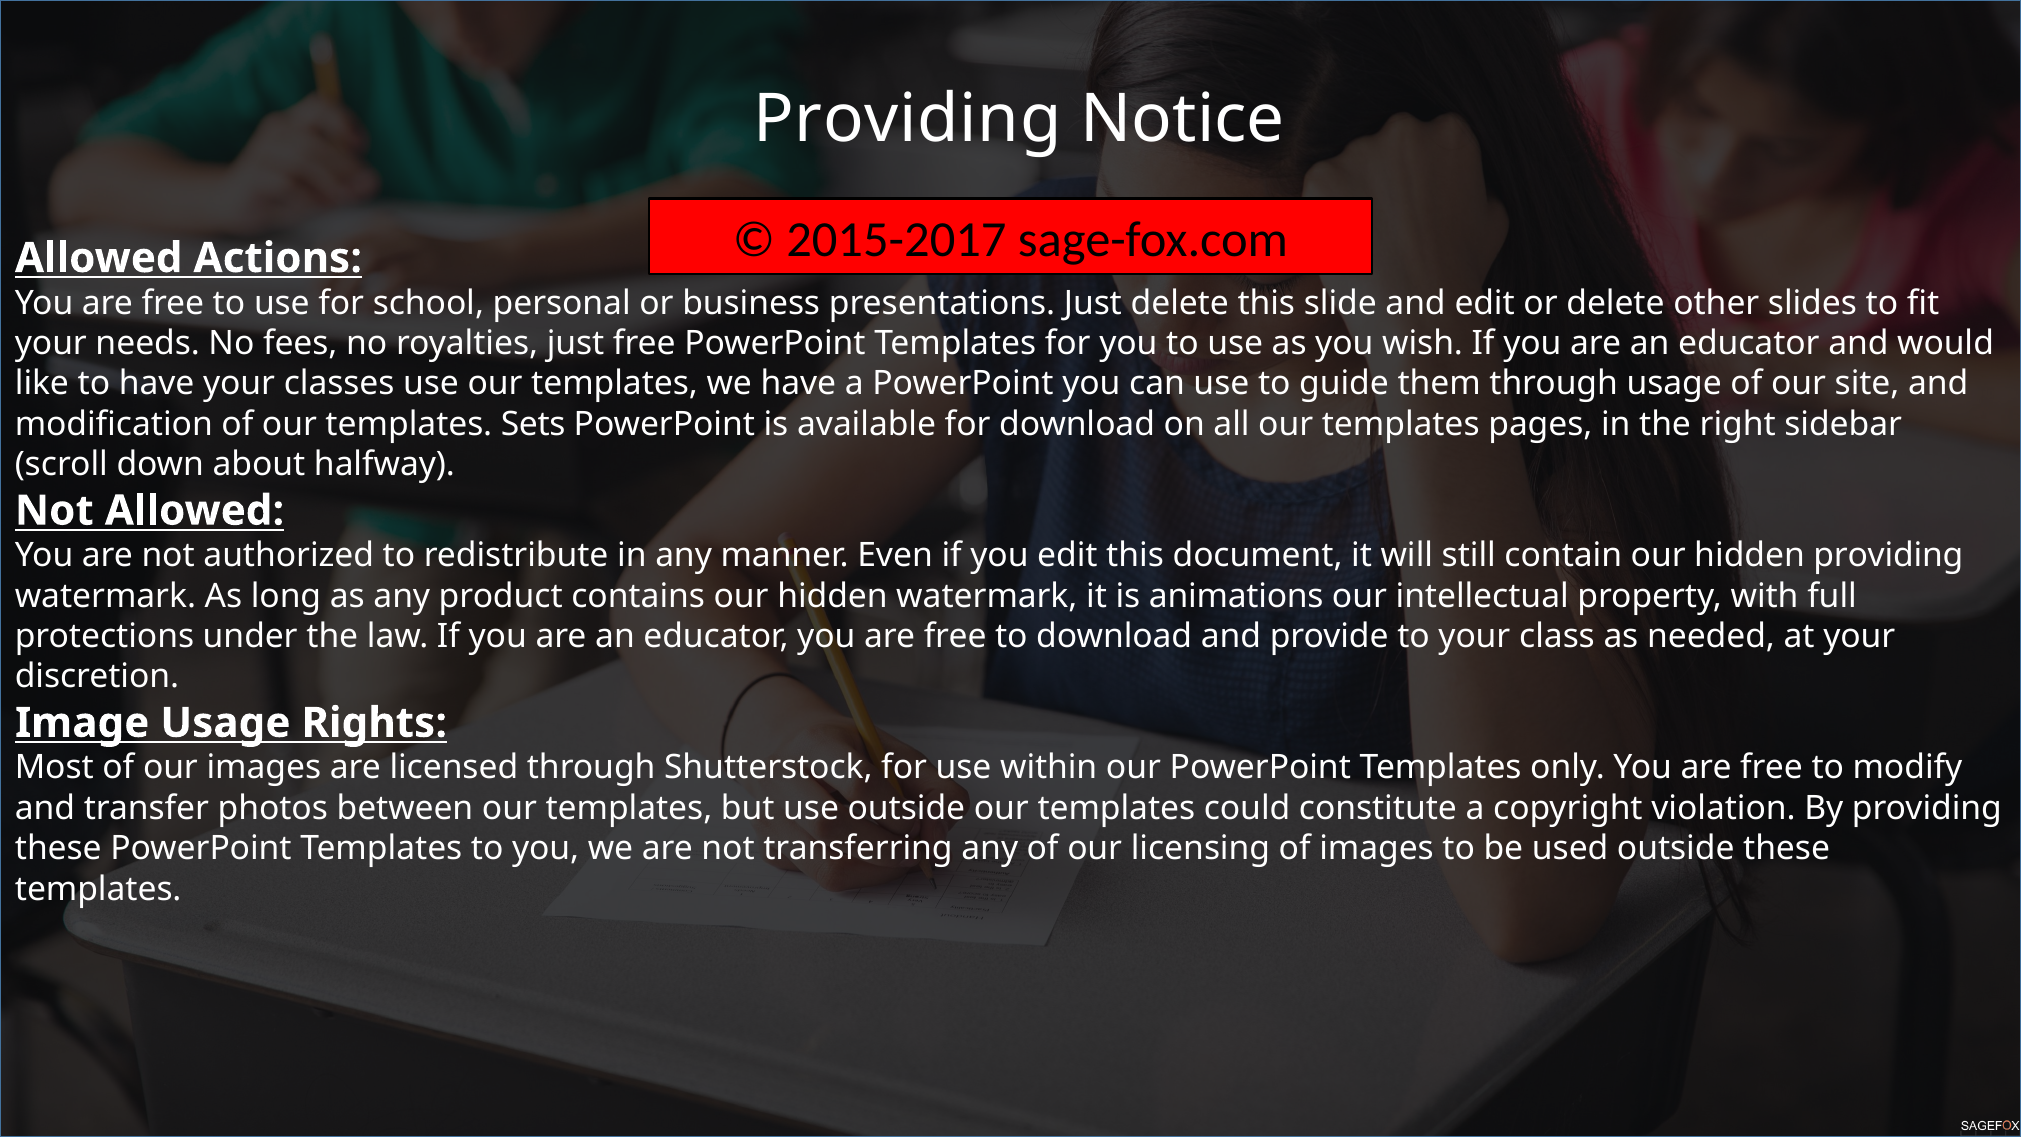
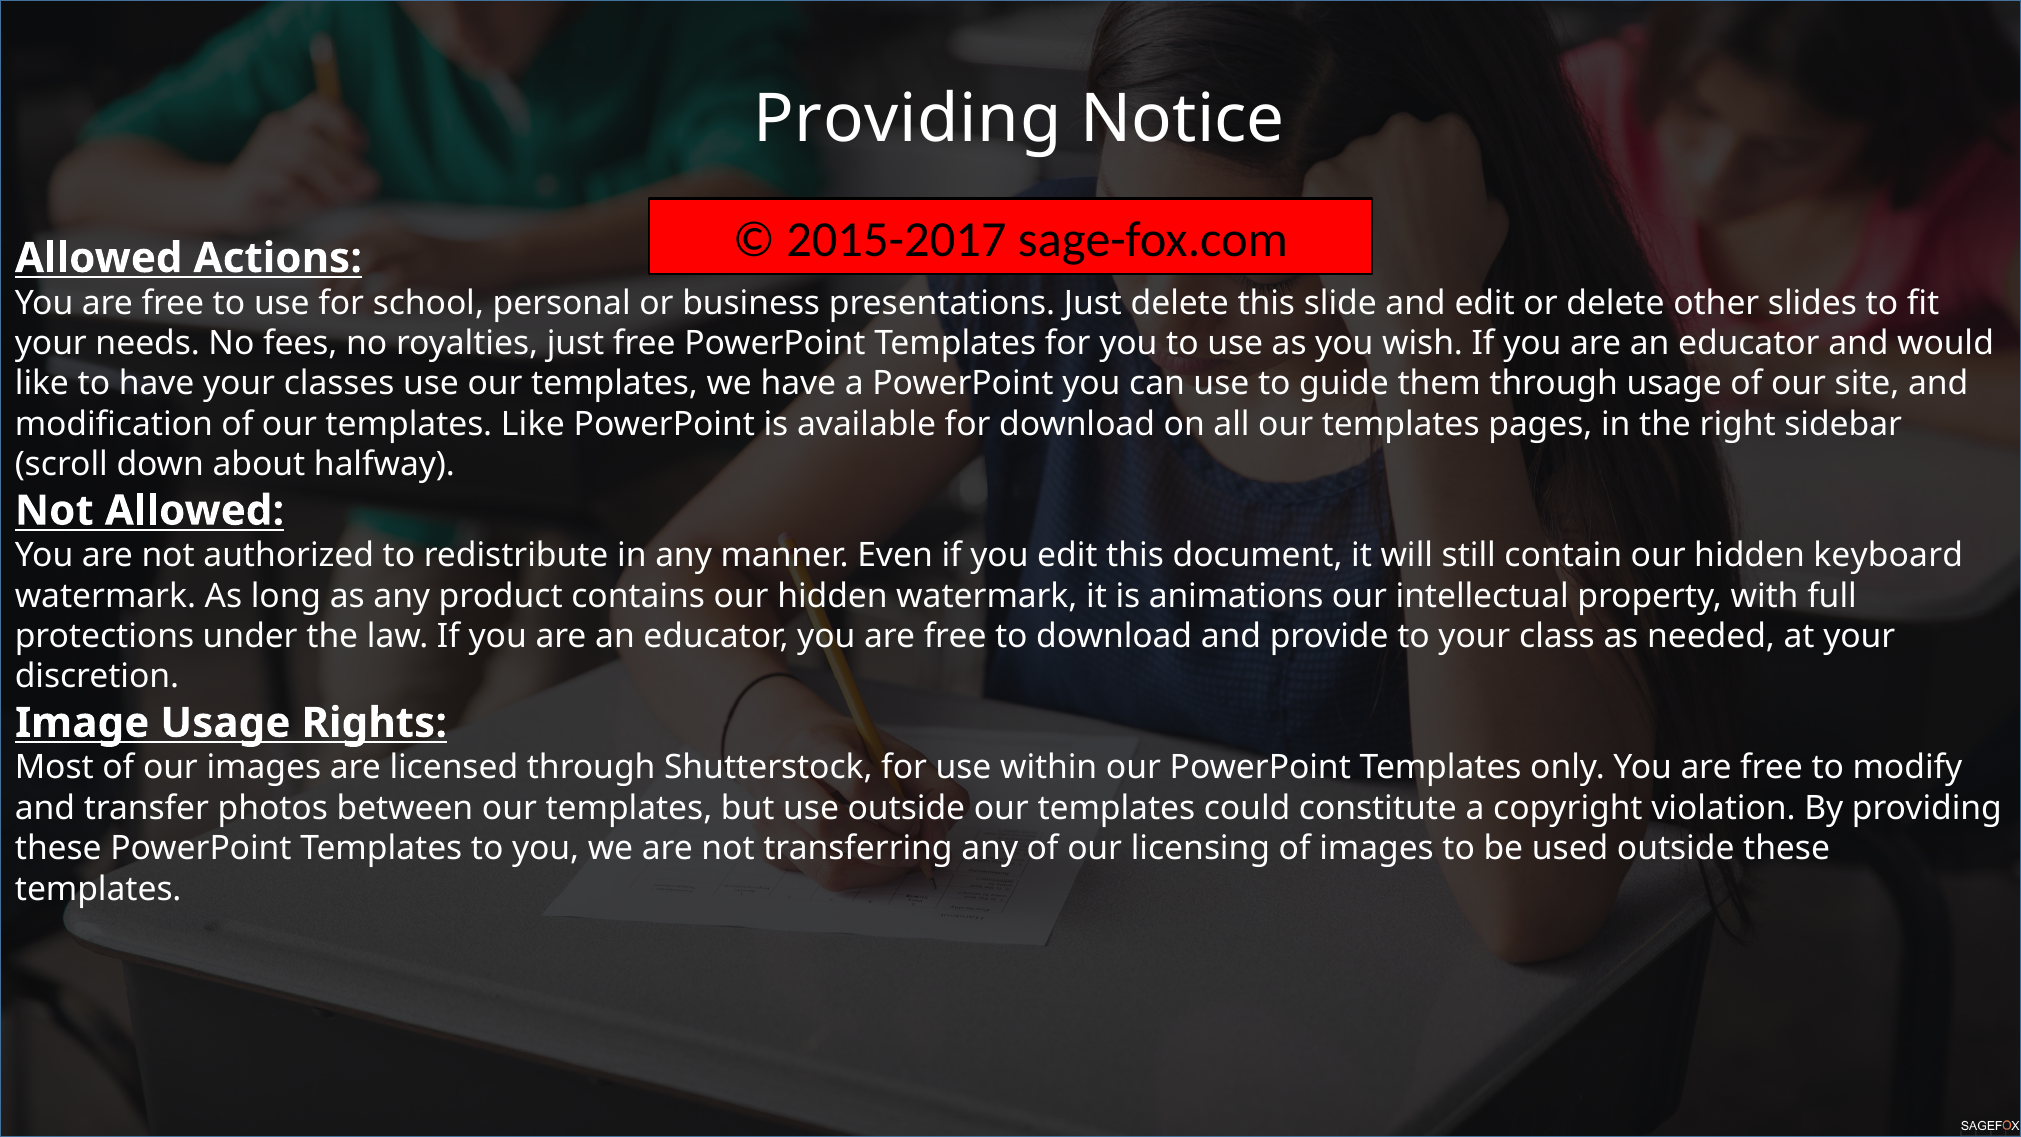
templates Sets: Sets -> Like
hidden providing: providing -> keyboard
